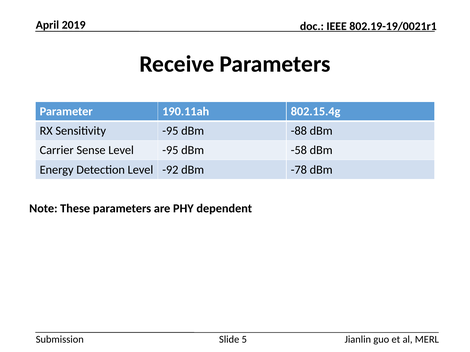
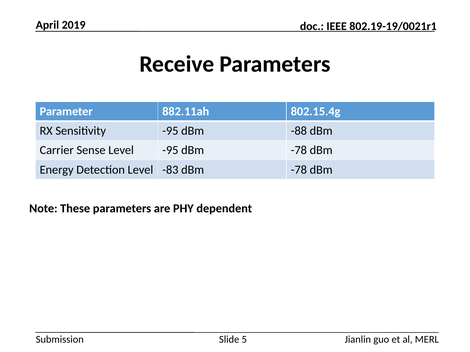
190.11ah: 190.11ah -> 882.11ah
-95 dBm -58: -58 -> -78
-92: -92 -> -83
